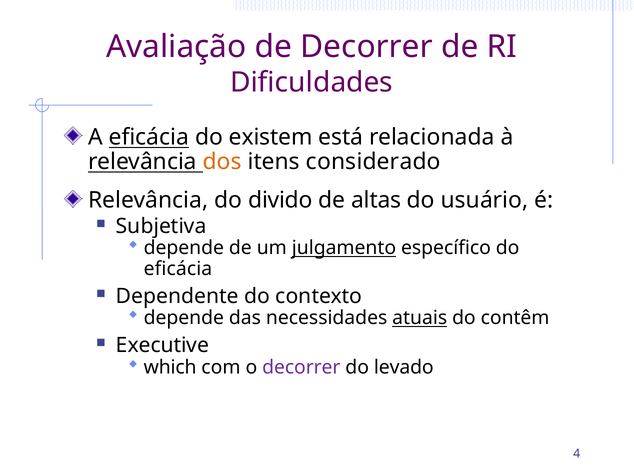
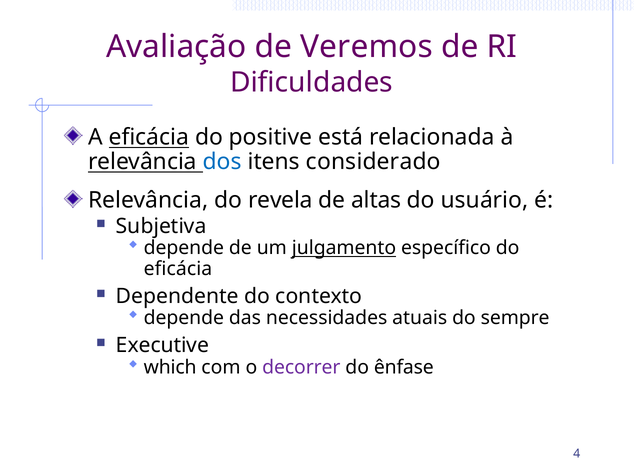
de Decorrer: Decorrer -> Veremos
existem: existem -> positive
dos colour: orange -> blue
divido: divido -> revela
atuais underline: present -> none
contêm: contêm -> sempre
levado: levado -> ênfase
